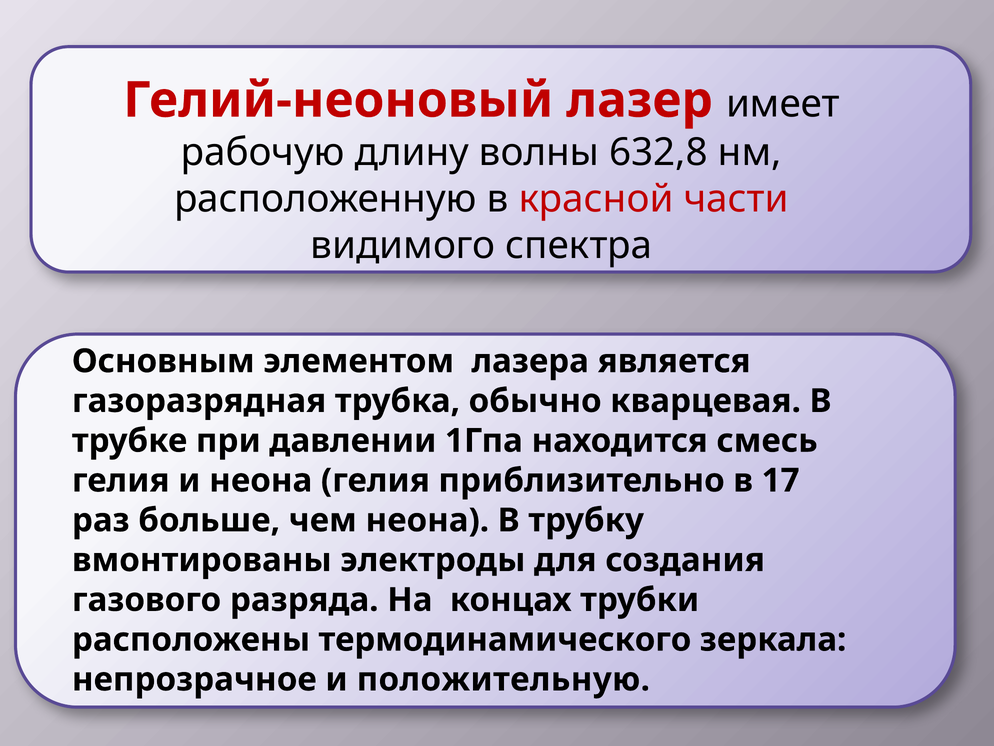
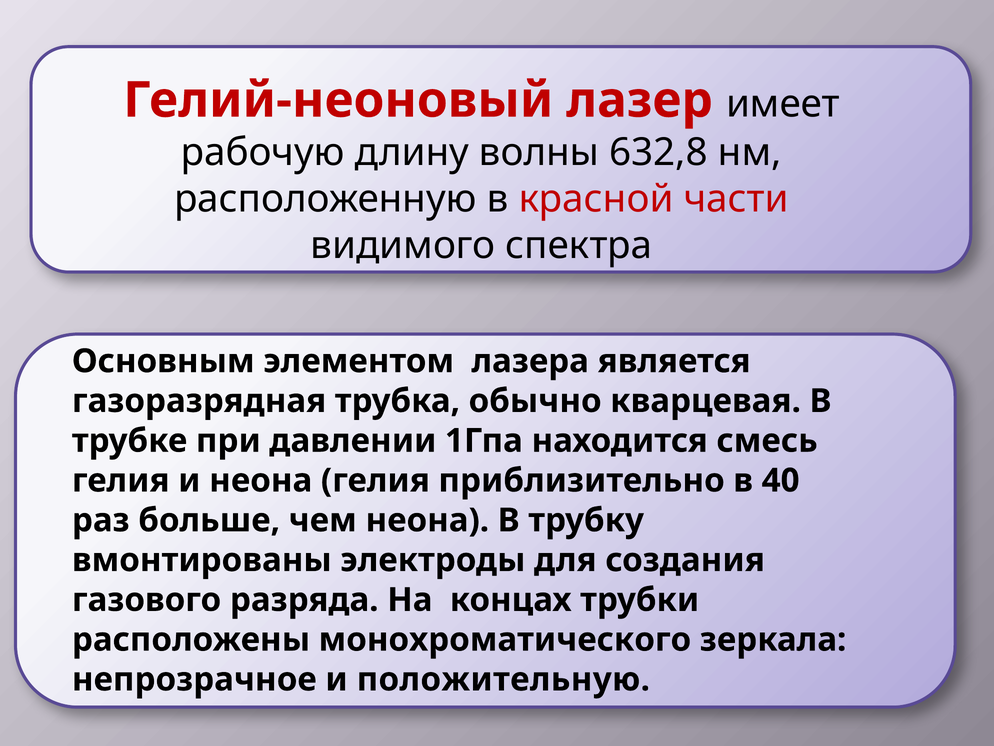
17: 17 -> 40
термодинамического: термодинамического -> монохроматического
